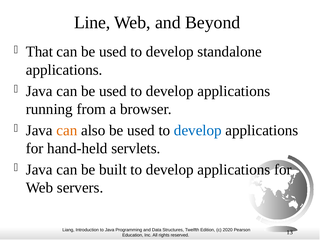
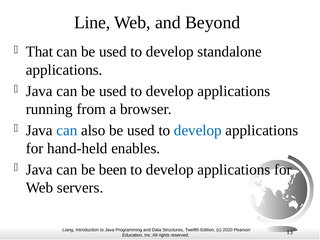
can at (67, 130) colour: orange -> blue
servlets: servlets -> enables
built: built -> been
